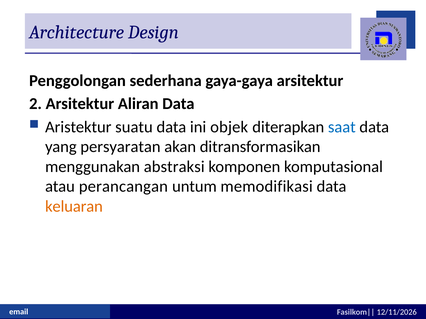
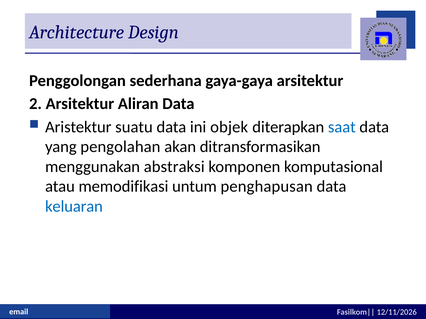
persyaratan: persyaratan -> pengolahan
perancangan: perancangan -> memodifikasi
memodifikasi: memodifikasi -> penghapusan
keluaran colour: orange -> blue
